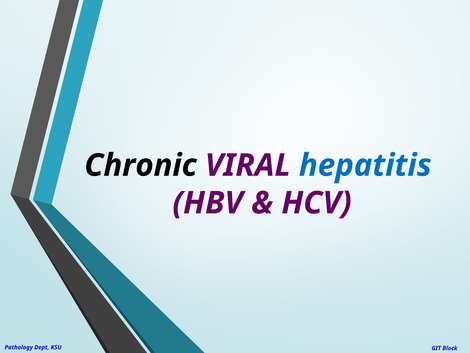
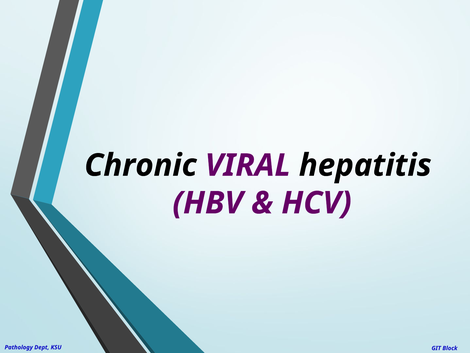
hepatitis colour: blue -> black
